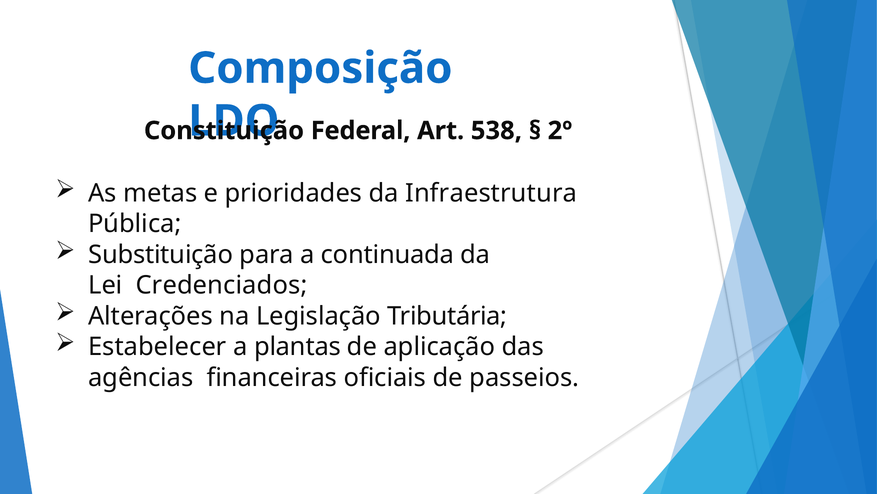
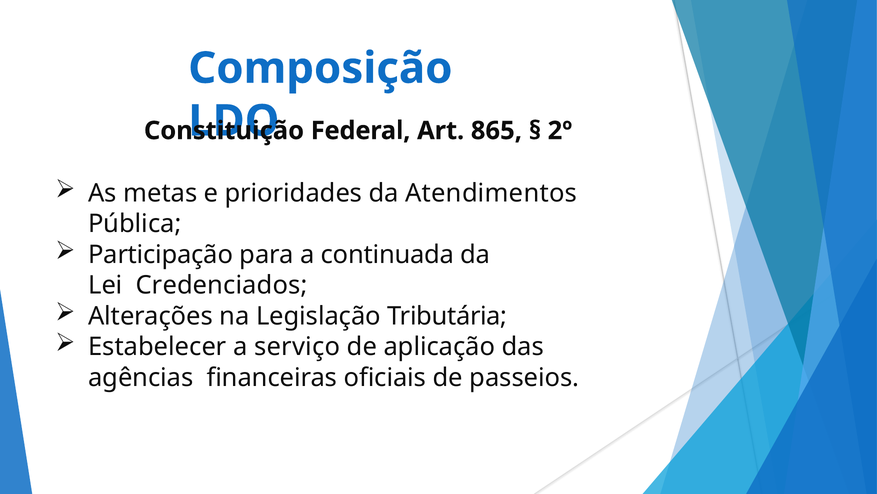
538: 538 -> 865
Infraestrutura: Infraestrutura -> Atendimentos
Substituição: Substituição -> Participação
plantas: plantas -> serviço
